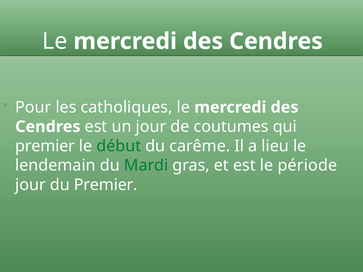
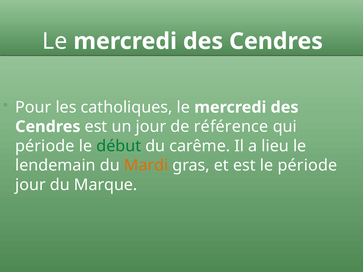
coutumes: coutumes -> référence
premier at (45, 146): premier -> période
Mardi colour: green -> orange
du Premier: Premier -> Marque
